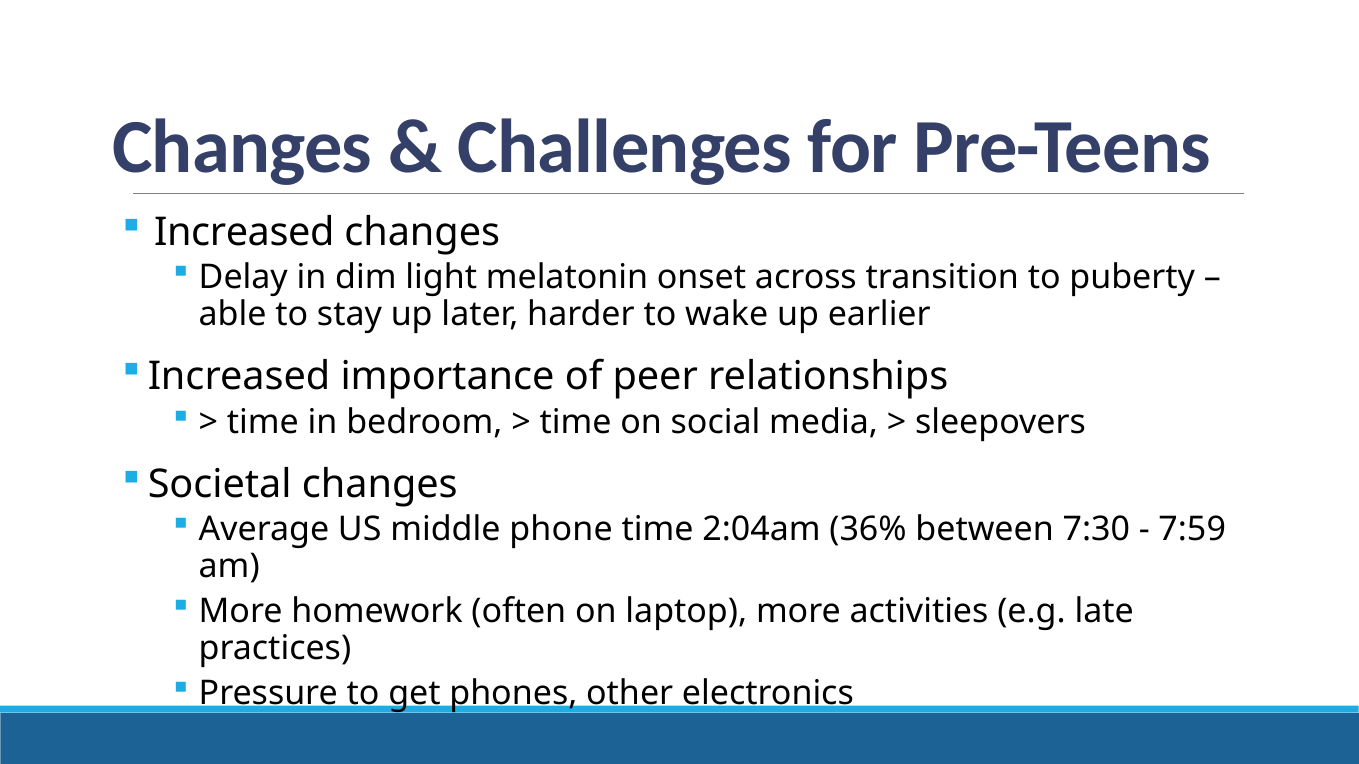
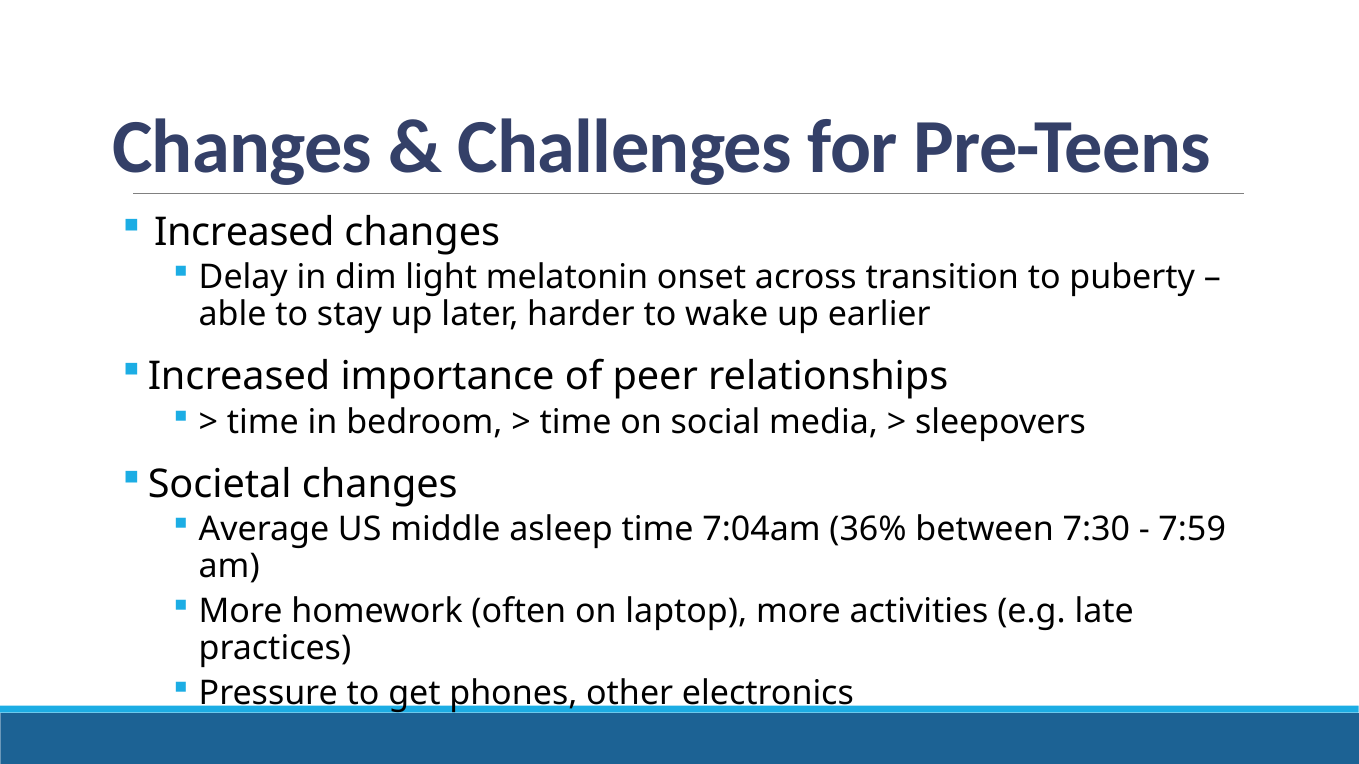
phone: phone -> asleep
2:04am: 2:04am -> 7:04am
